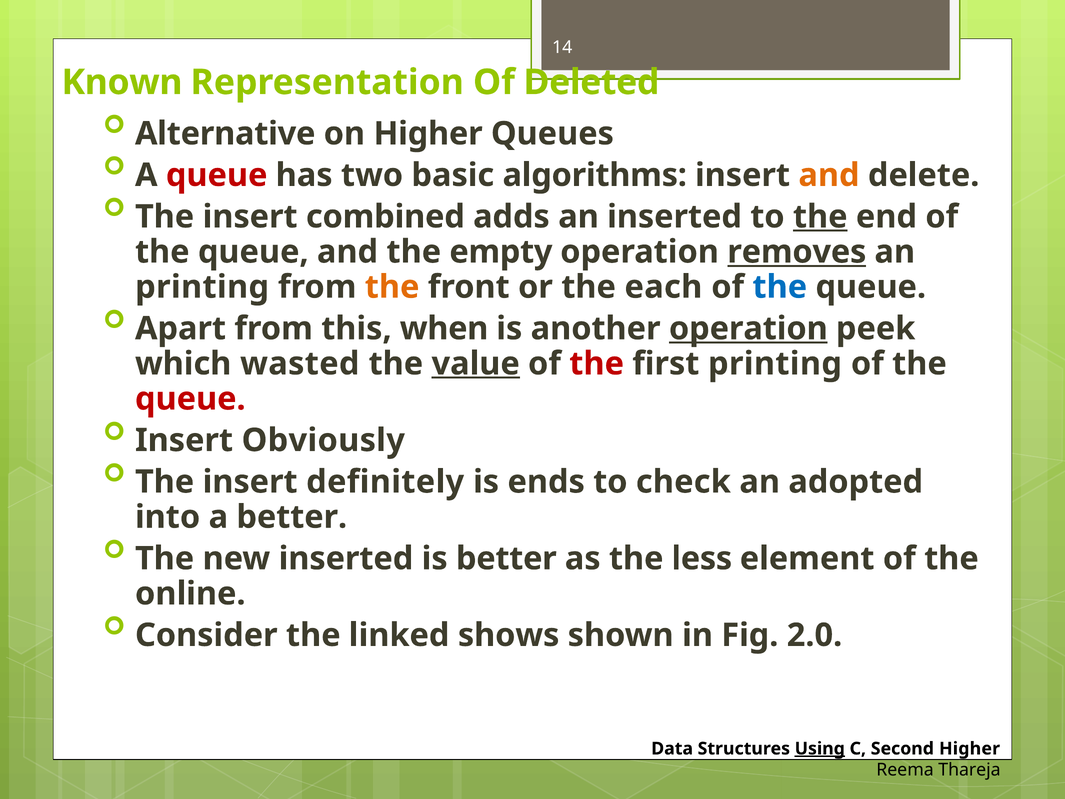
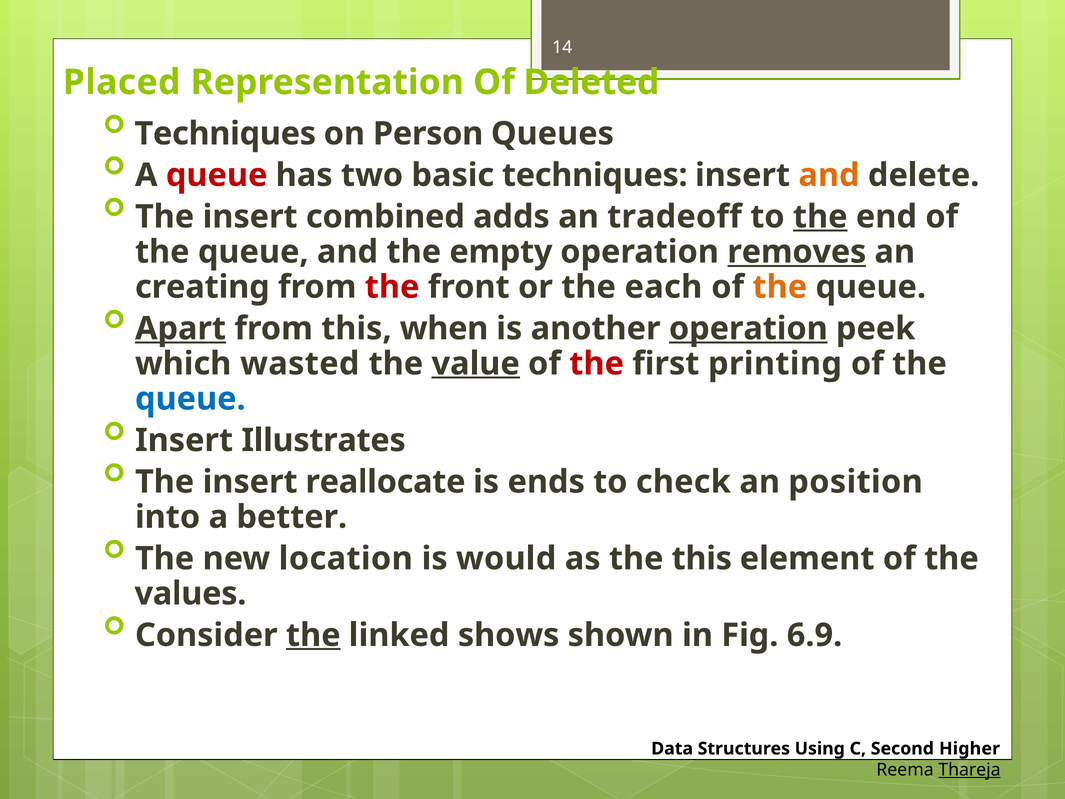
Known: Known -> Placed
Alternative at (225, 134): Alternative -> Techniques
on Higher: Higher -> Person
basic algorithms: algorithms -> techniques
an inserted: inserted -> tradeoff
printing at (202, 287): printing -> creating
the at (392, 287) colour: orange -> red
the at (780, 287) colour: blue -> orange
Apart underline: none -> present
queue at (190, 399) colour: red -> blue
Obviously: Obviously -> Illustrates
definitely: definitely -> reallocate
adopted: adopted -> position
new inserted: inserted -> location
is better: better -> would
the less: less -> this
online: online -> values
the at (313, 635) underline: none -> present
2.0: 2.0 -> 6.9
Using underline: present -> none
Thareja underline: none -> present
